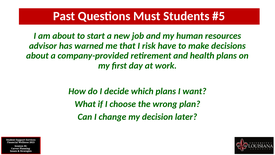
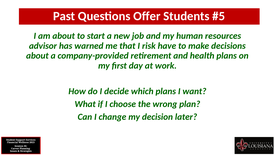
Must: Must -> Offer
